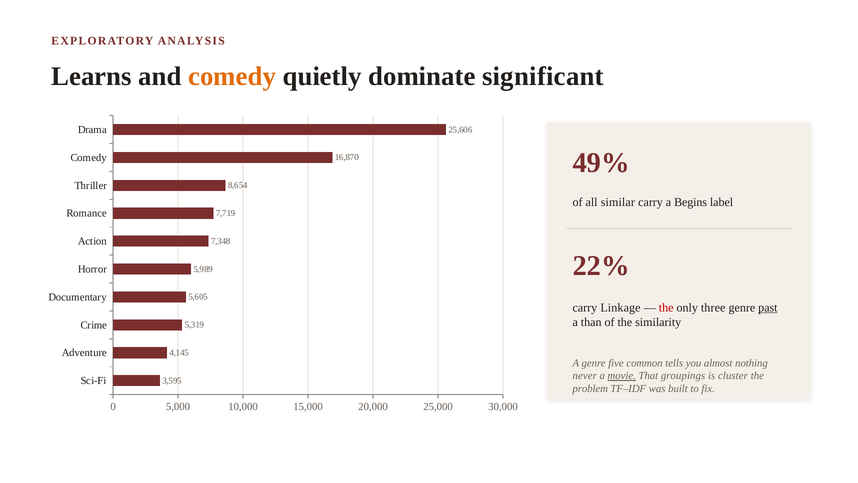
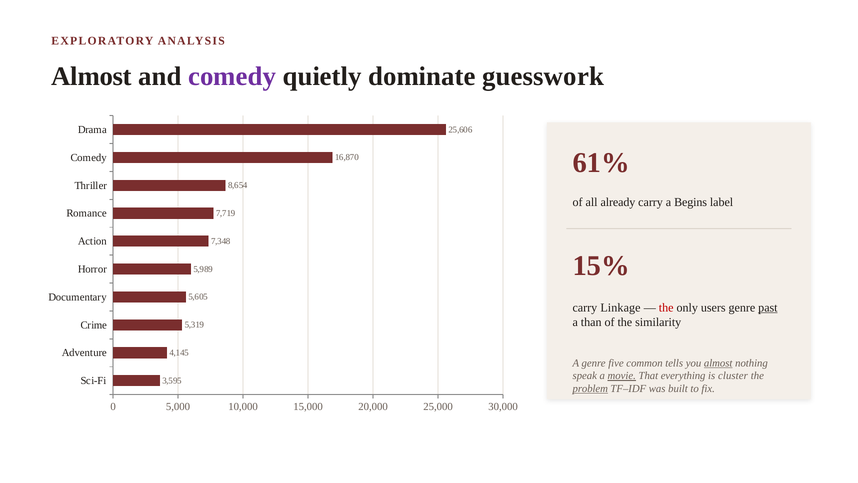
Learns at (91, 76): Learns -> Almost
comedy at (232, 76) colour: orange -> purple
significant: significant -> guesswork
49%: 49% -> 61%
similar: similar -> already
22%: 22% -> 15%
three: three -> users
almost at (718, 363) underline: none -> present
never: never -> speak
groupings: groupings -> everything
problem underline: none -> present
